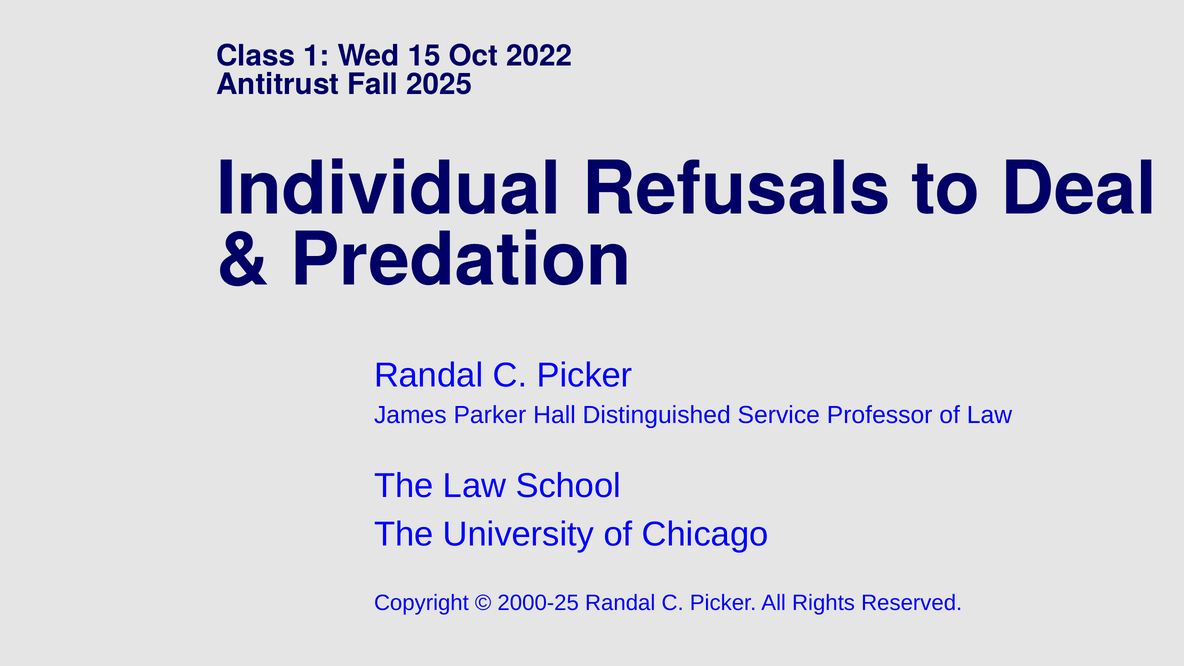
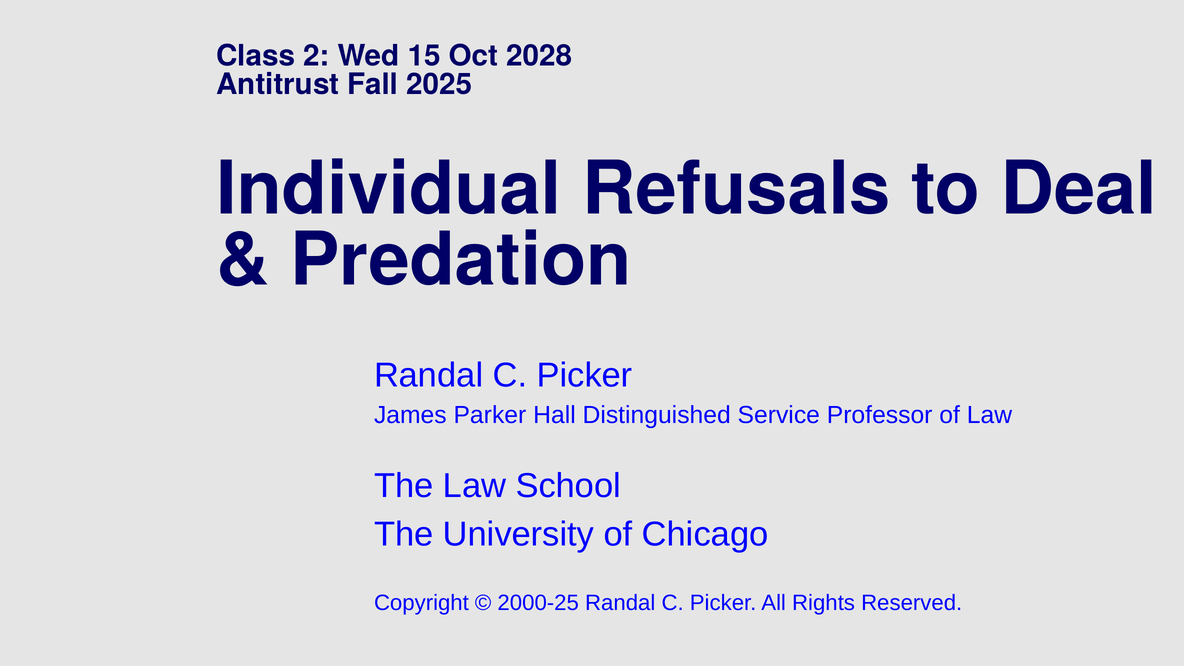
1: 1 -> 2
2022: 2022 -> 2028
